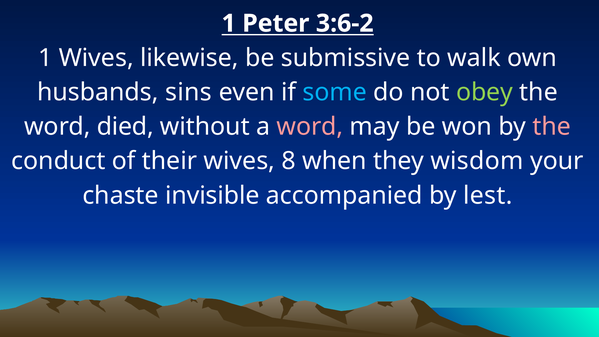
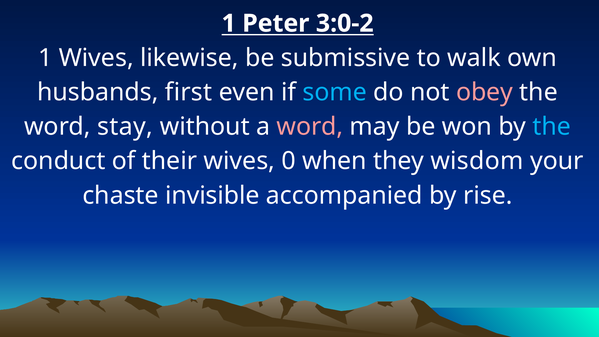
3:6-2: 3:6-2 -> 3:0-2
sins: sins -> first
obey colour: light green -> pink
died: died -> stay
the at (552, 127) colour: pink -> light blue
8: 8 -> 0
lest: lest -> rise
